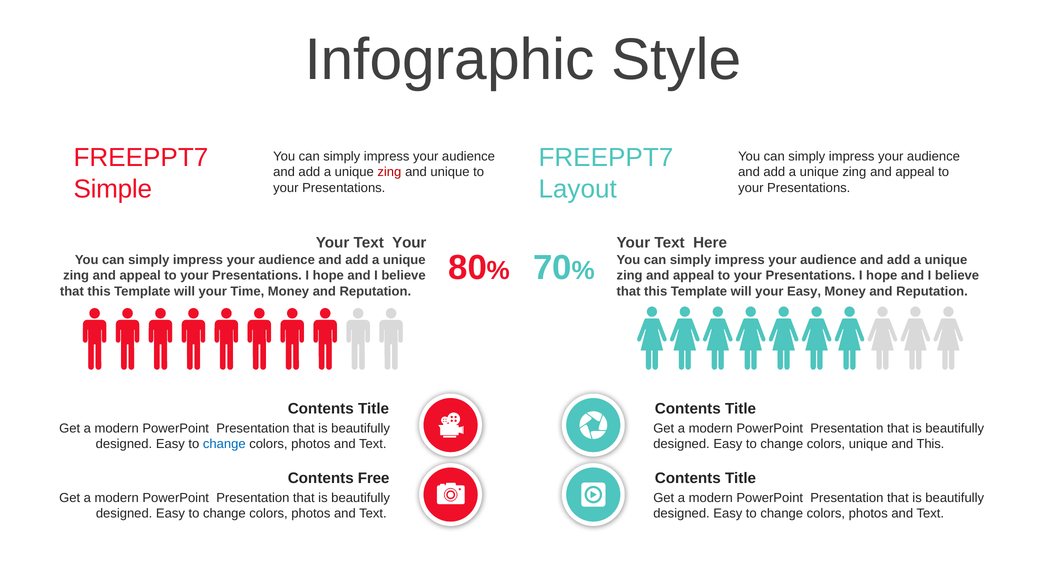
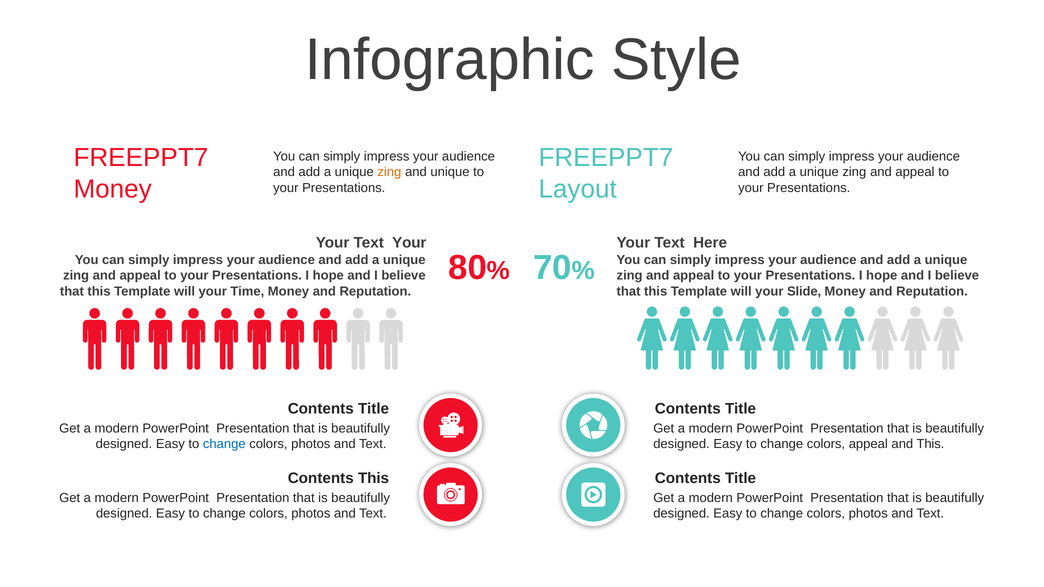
zing at (389, 172) colour: red -> orange
Simple at (113, 189): Simple -> Money
your Easy: Easy -> Slide
colors unique: unique -> appeal
Contents Free: Free -> This
